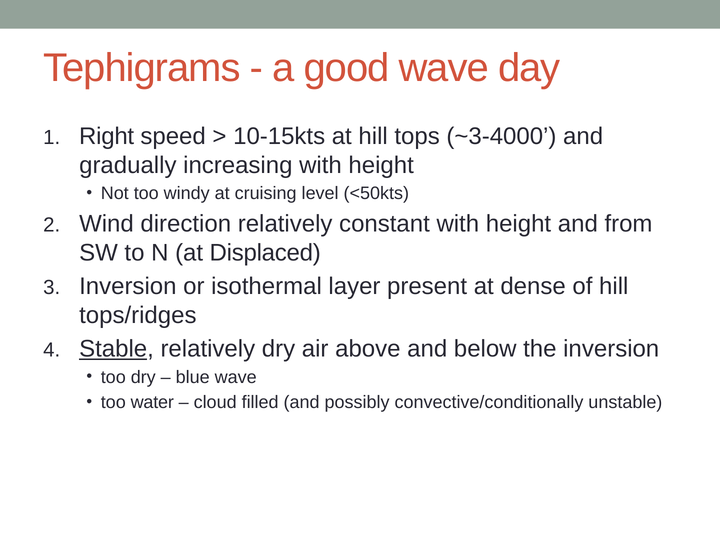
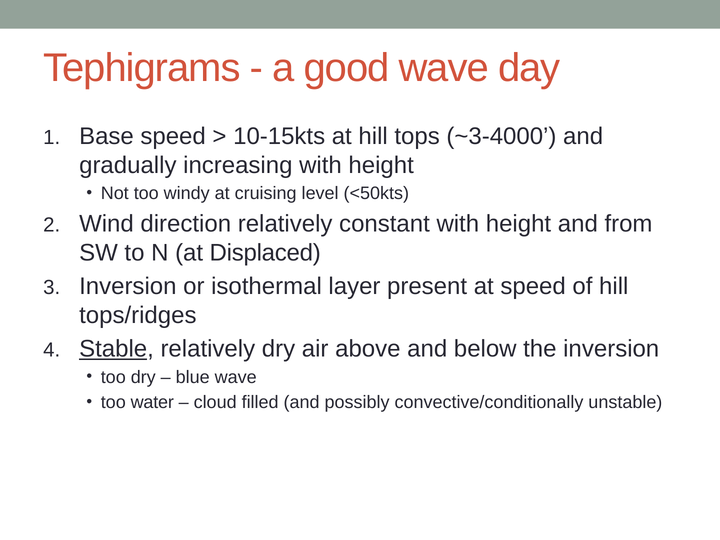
Right: Right -> Base
at dense: dense -> speed
